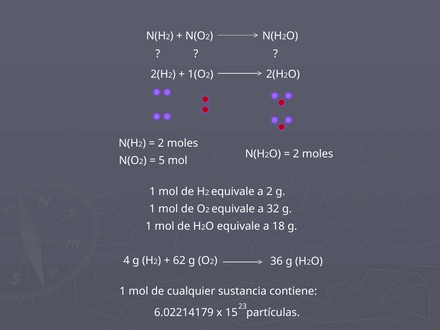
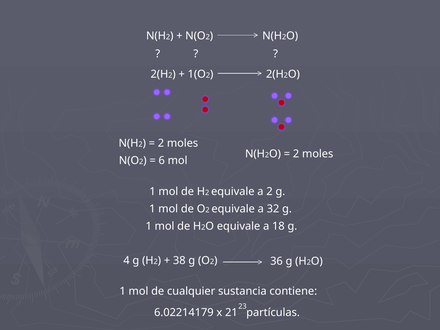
5: 5 -> 6
62: 62 -> 38
15: 15 -> 21
